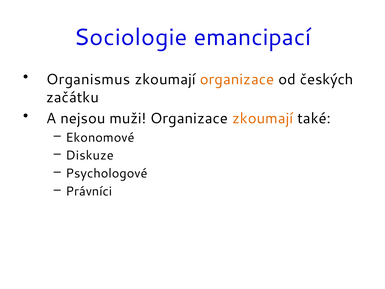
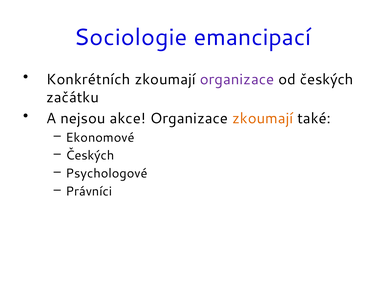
Organismus: Organismus -> Konkrétních
organizace at (237, 79) colour: orange -> purple
muži: muži -> akce
Diskuze at (90, 155): Diskuze -> Českých
